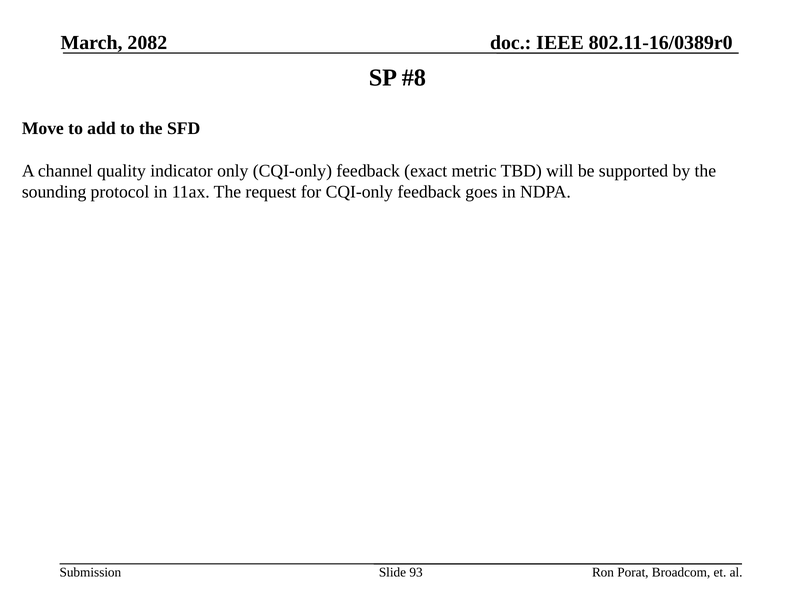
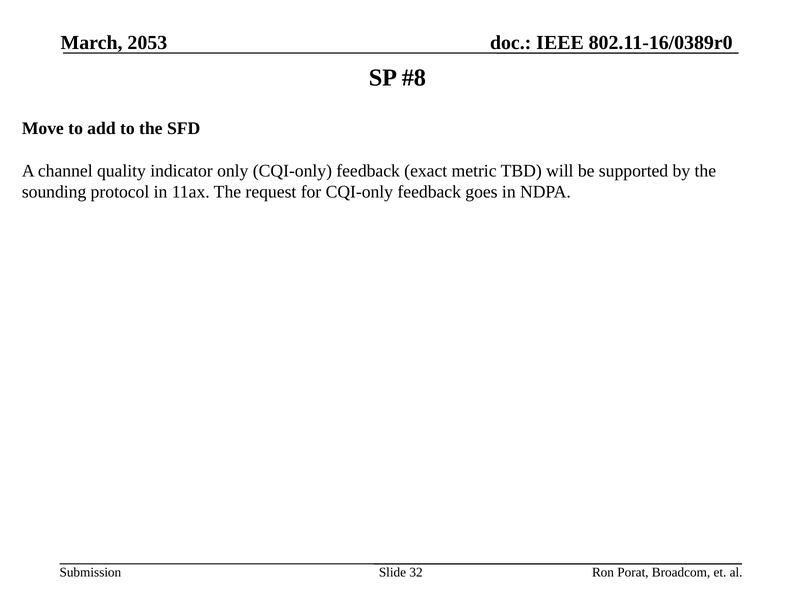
2082: 2082 -> 2053
93: 93 -> 32
